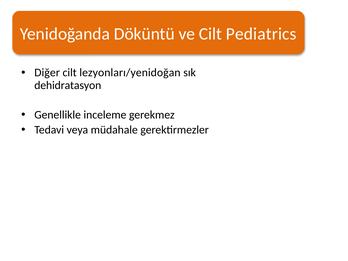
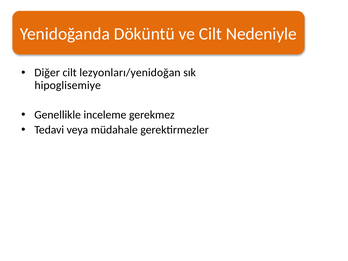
Pediatrics: Pediatrics -> Nedeniyle
dehidratasyon: dehidratasyon -> hipoglisemiye
